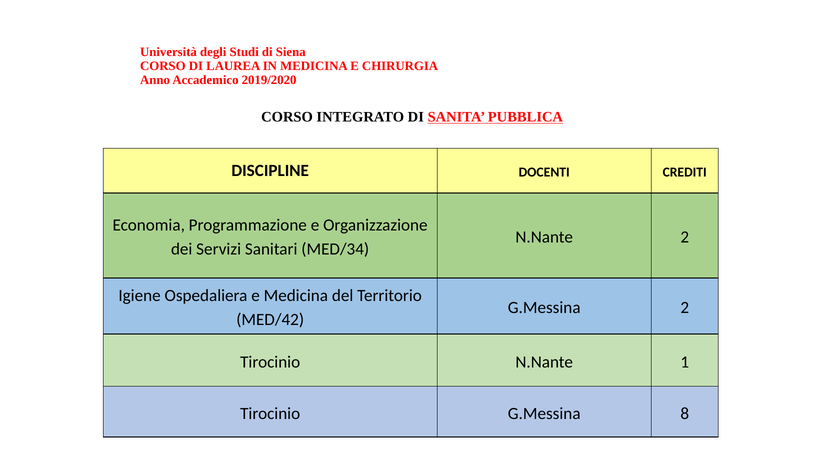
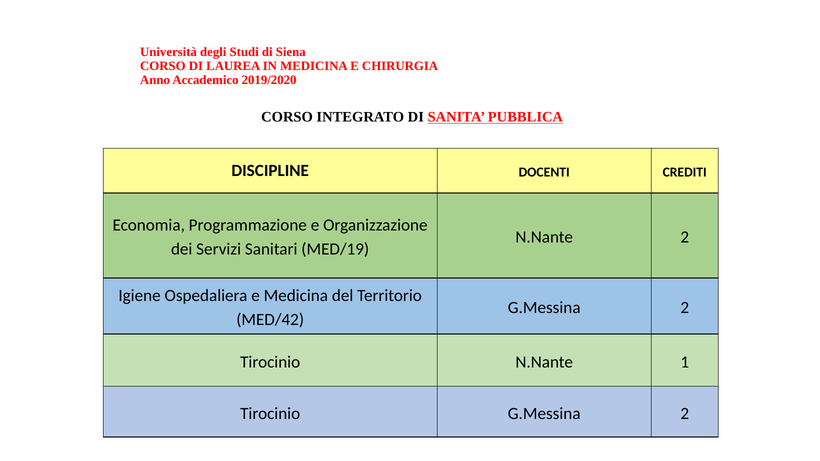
MED/34: MED/34 -> MED/19
Tirocinio G.Messina 8: 8 -> 2
